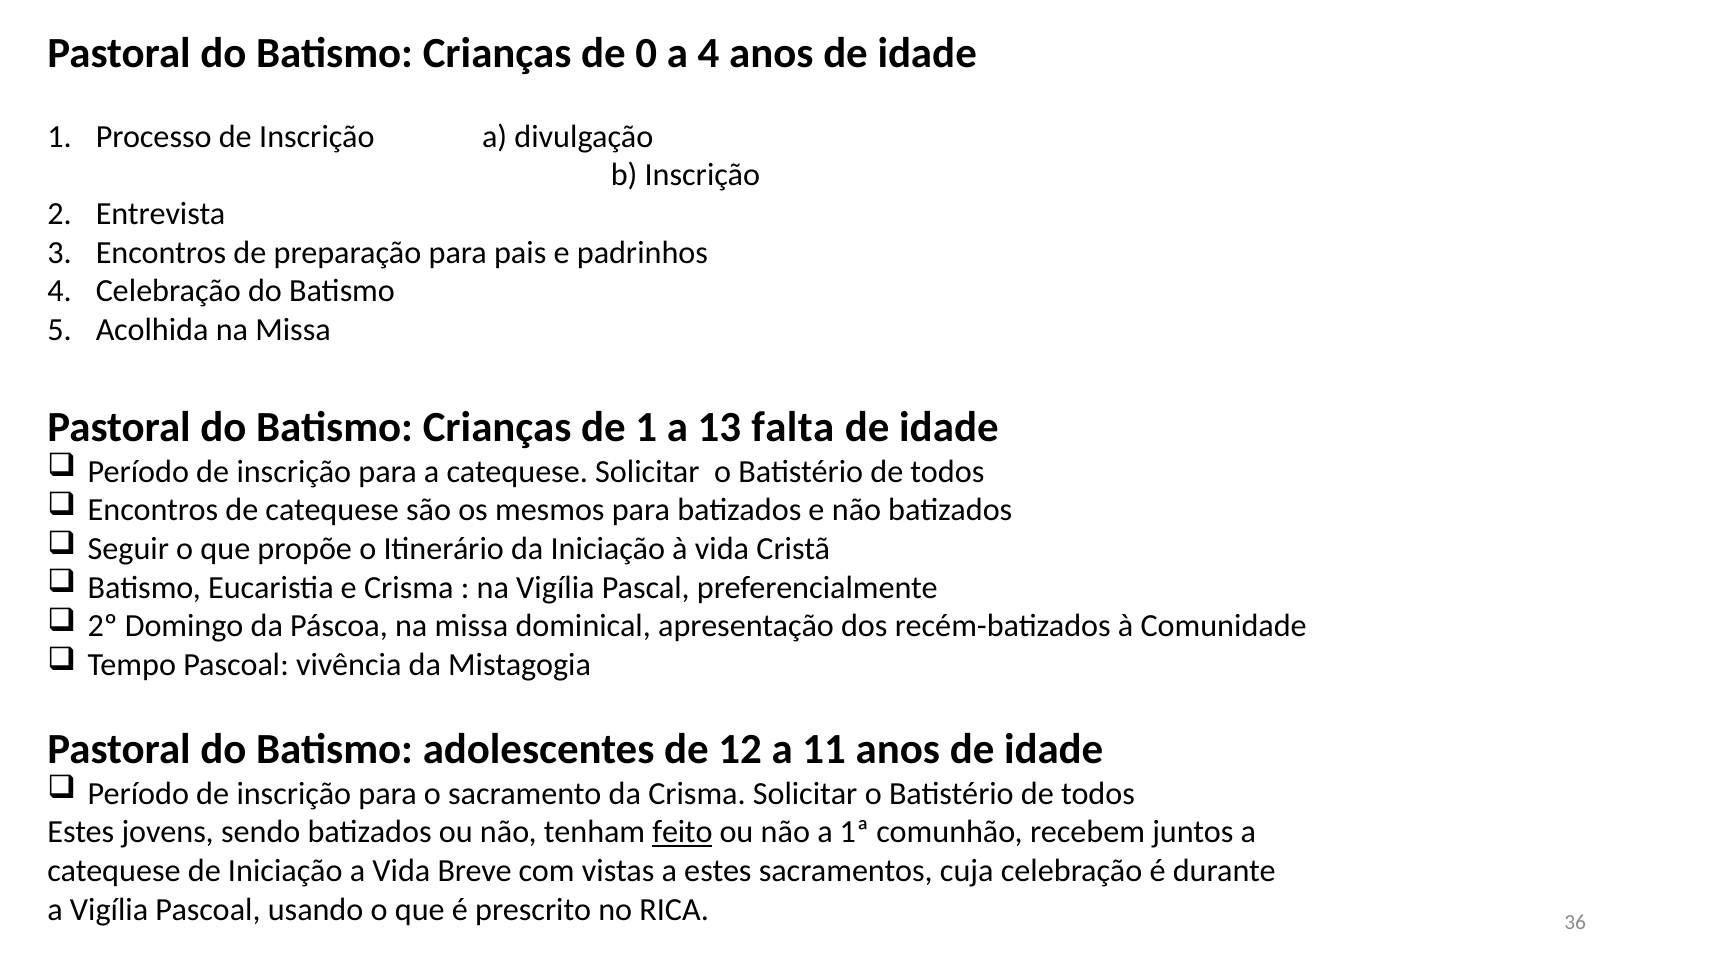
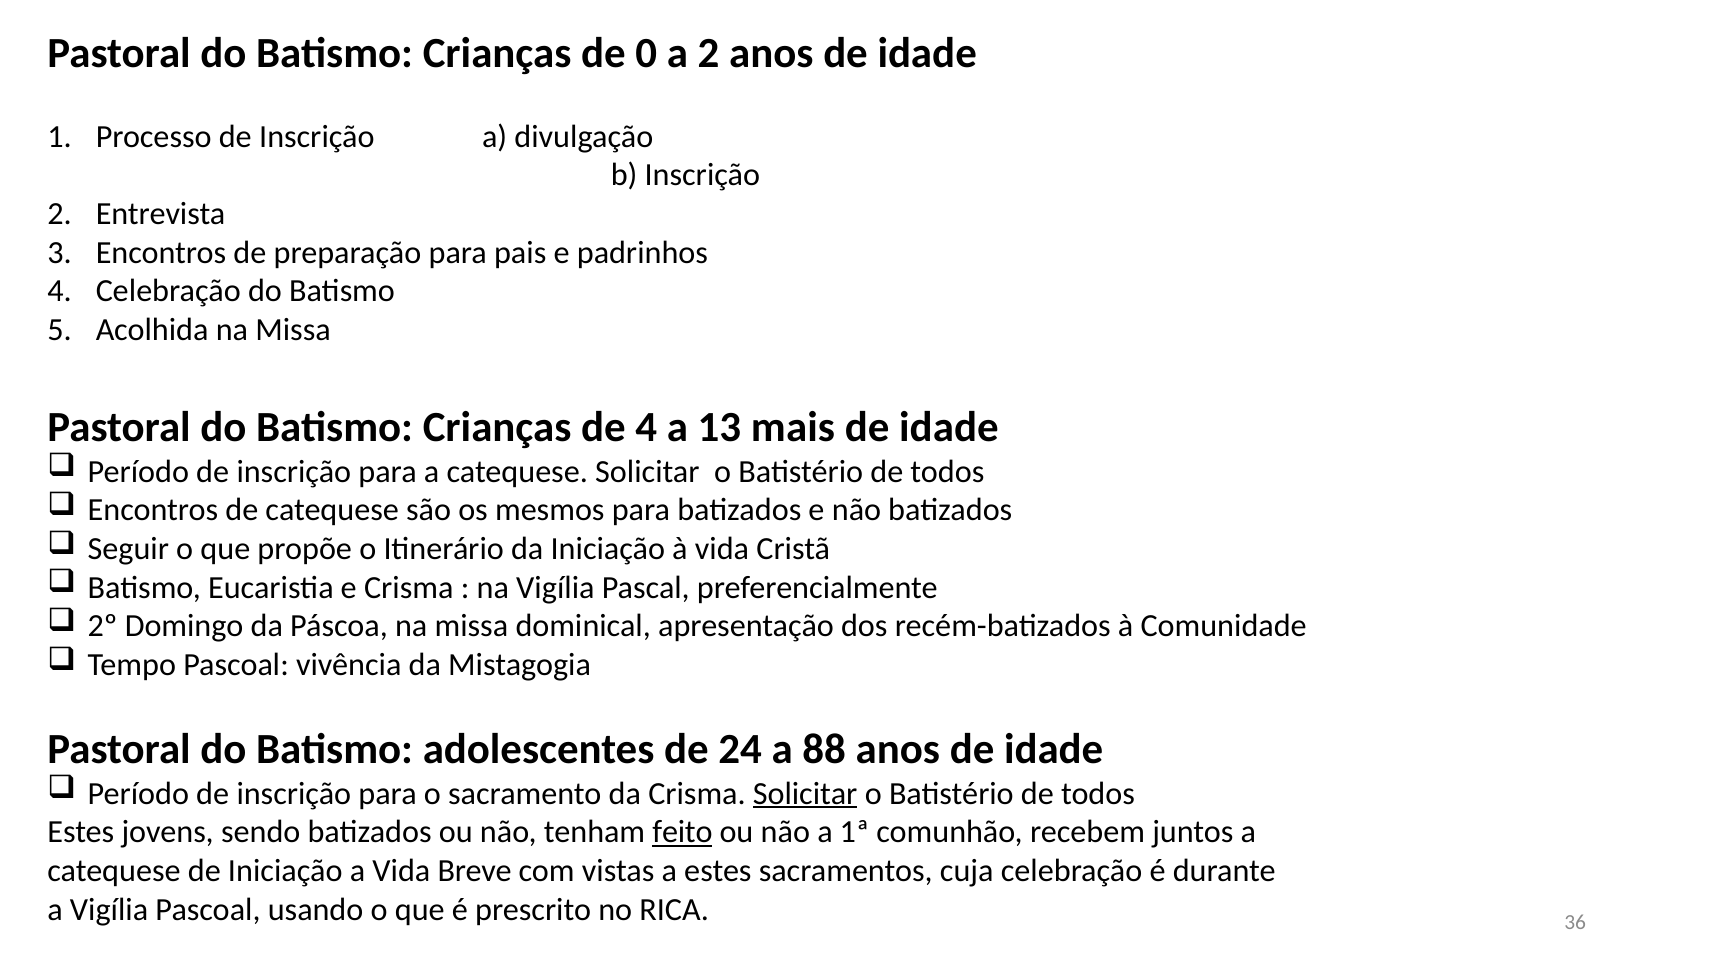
a 4: 4 -> 2
de 1: 1 -> 4
falta: falta -> mais
12: 12 -> 24
11: 11 -> 88
Solicitar at (805, 793) underline: none -> present
